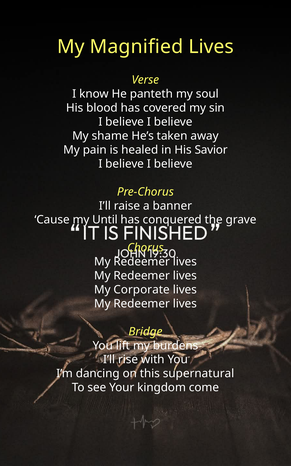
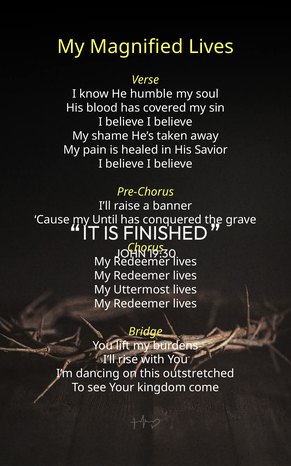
panteth: panteth -> humble
Corporate: Corporate -> Uttermost
supernatural: supernatural -> outstretched
